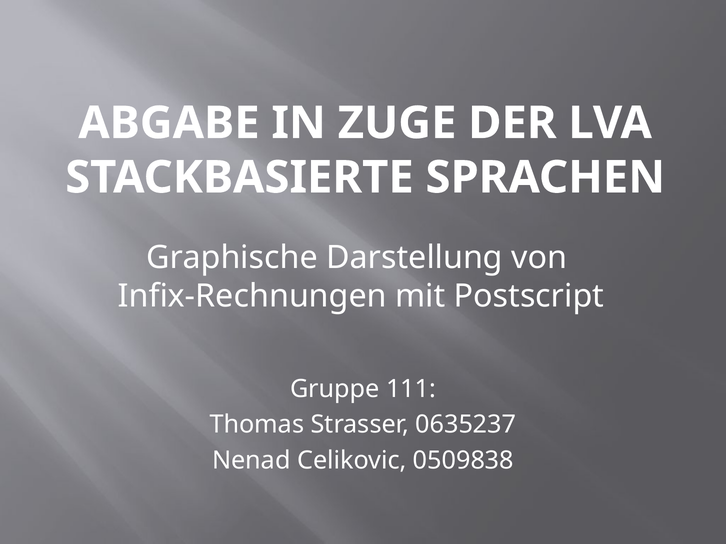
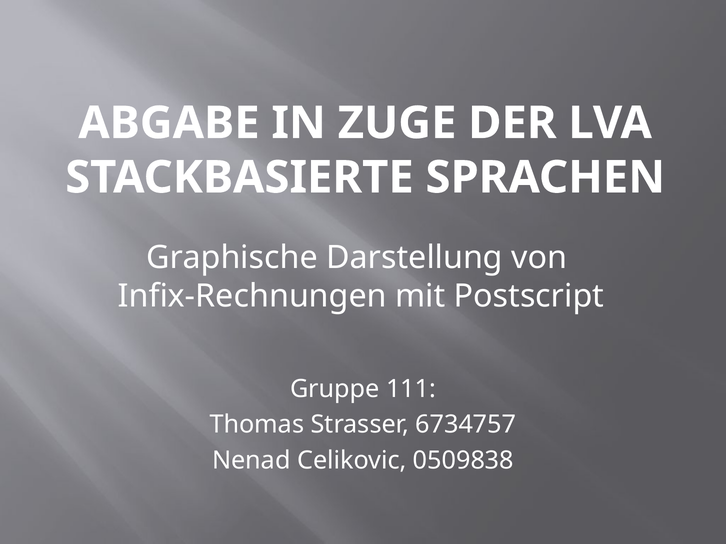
0635237: 0635237 -> 6734757
